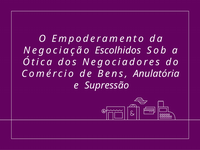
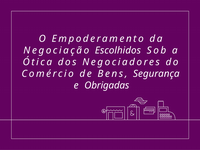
Anulatória: Anulatória -> Segurança
Supressão: Supressão -> Obrigadas
